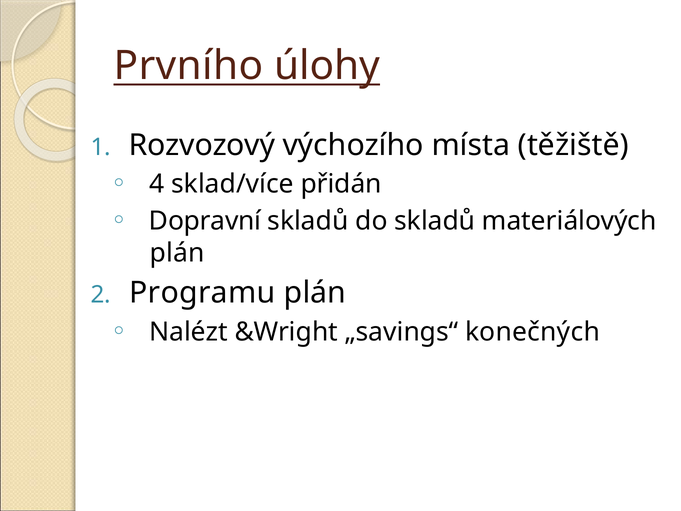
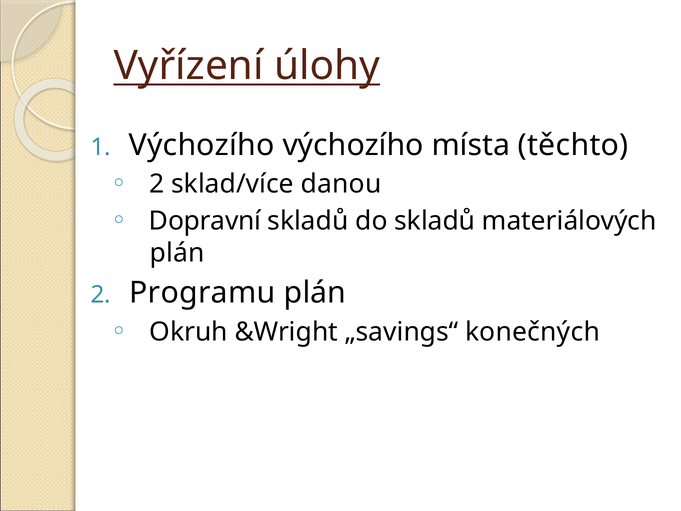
Prvního: Prvního -> Vyřízení
1 Rozvozový: Rozvozový -> Výchozího
těžiště: těžiště -> těchto
4 at (157, 184): 4 -> 2
přidán: přidán -> danou
Nalézt: Nalézt -> Okruh
